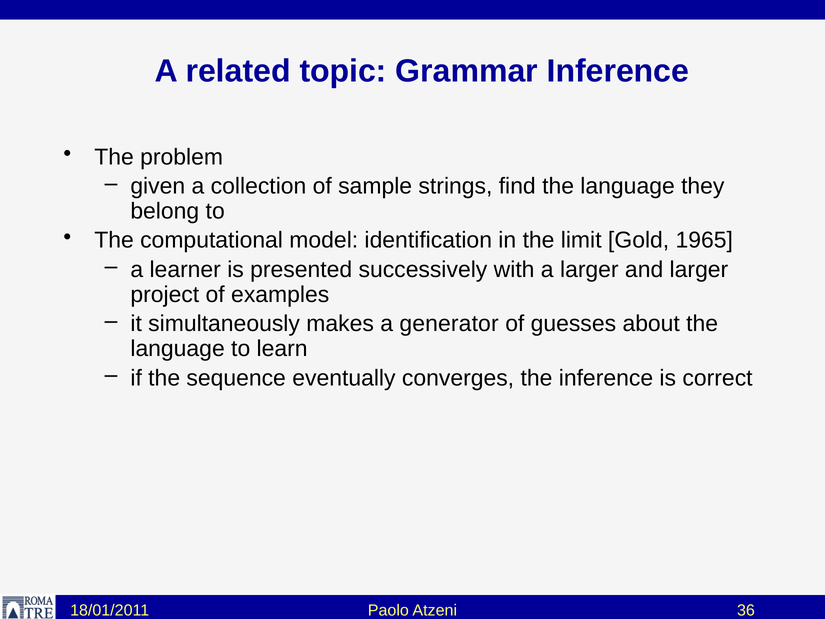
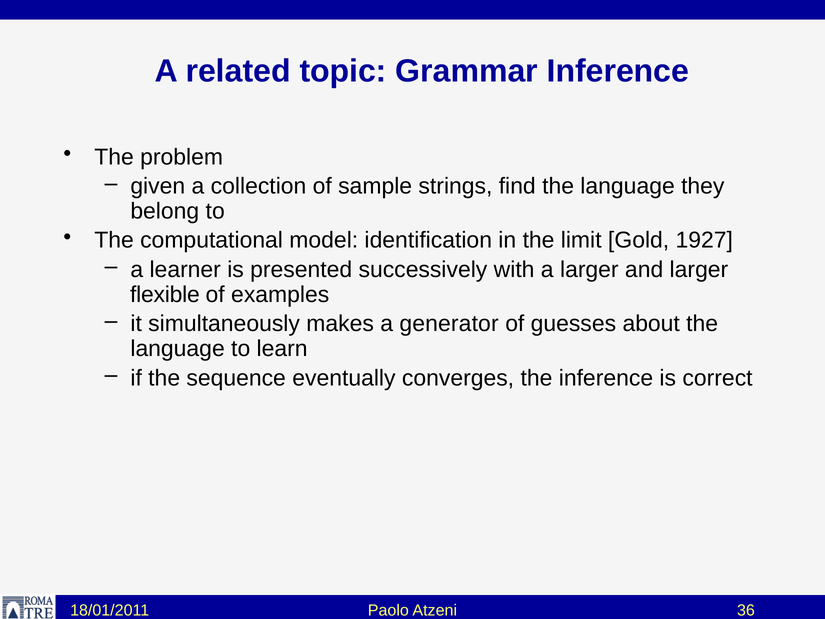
1965: 1965 -> 1927
project: project -> flexible
